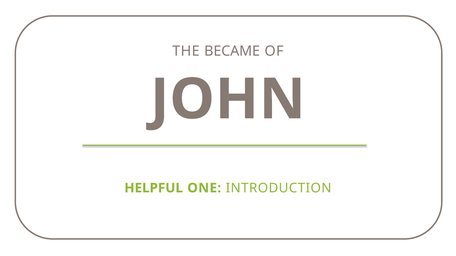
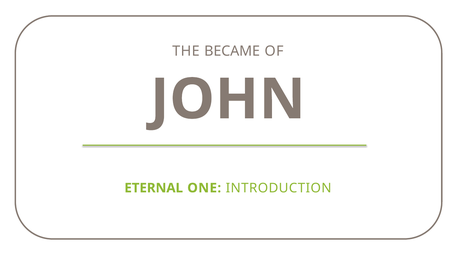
HELPFUL: HELPFUL -> ETERNAL
